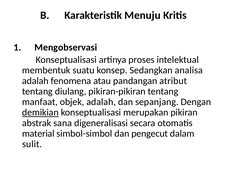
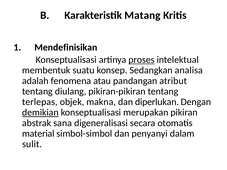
Menuju: Menuju -> Matang
Mengobservasi: Mengobservasi -> Mendefinisikan
proses underline: none -> present
manfaat: manfaat -> terlepas
objek adalah: adalah -> makna
sepanjang: sepanjang -> diperlukan
pengecut: pengecut -> penyanyi
